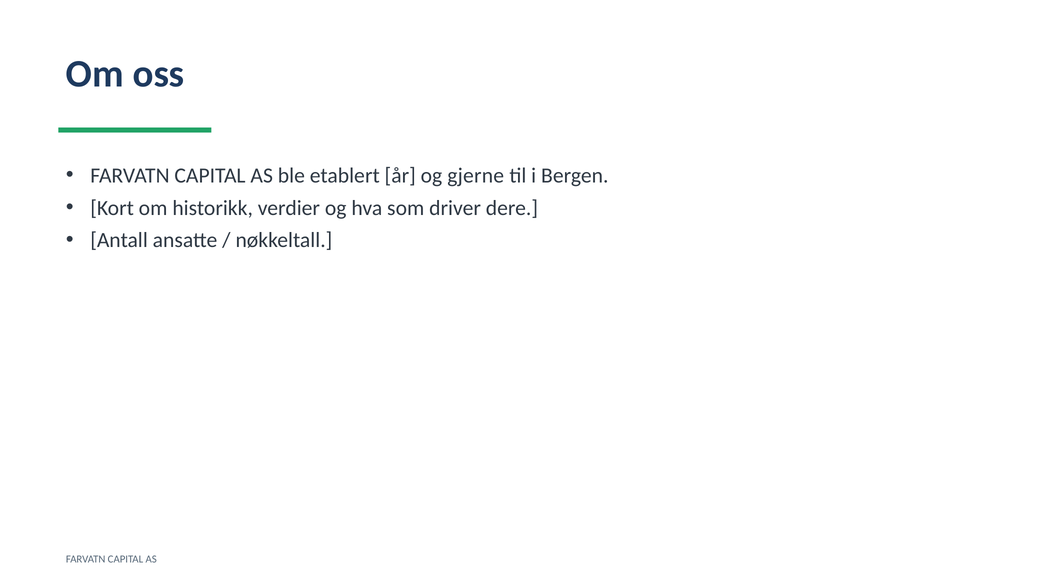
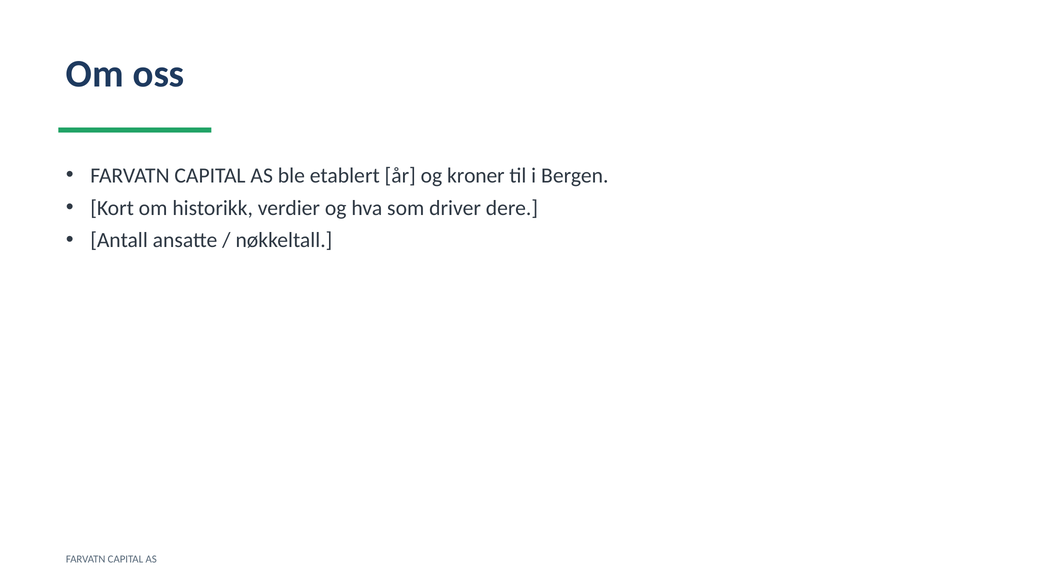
gjerne: gjerne -> kroner
